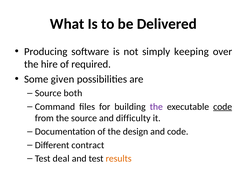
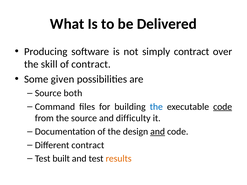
simply keeping: keeping -> contract
hire: hire -> skill
of required: required -> contract
the at (156, 107) colour: purple -> blue
and at (158, 132) underline: none -> present
deal: deal -> built
